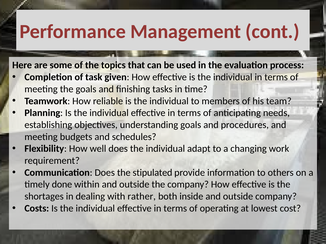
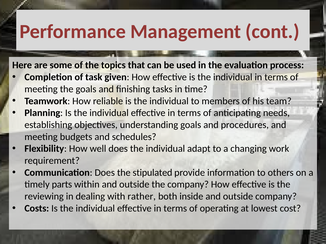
done: done -> parts
shortages: shortages -> reviewing
